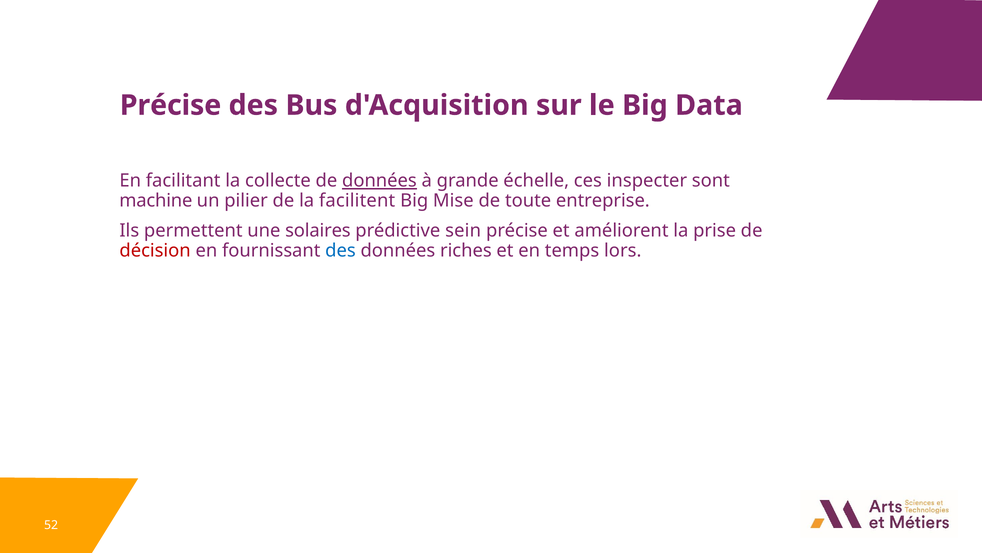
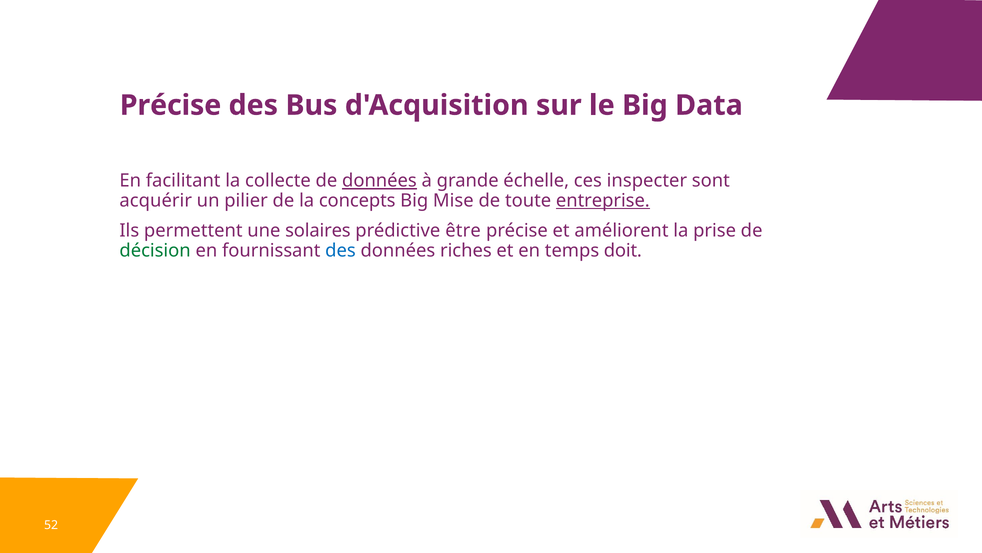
machine: machine -> acquérir
facilitent: facilitent -> concepts
entreprise underline: none -> present
sein: sein -> être
décision colour: red -> green
lors: lors -> doit
